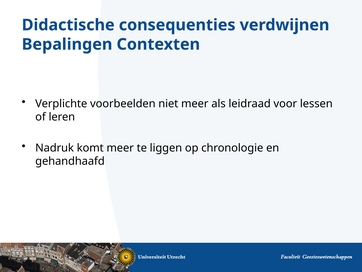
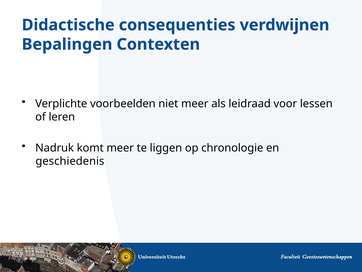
gehandhaafd: gehandhaafd -> geschiedenis
